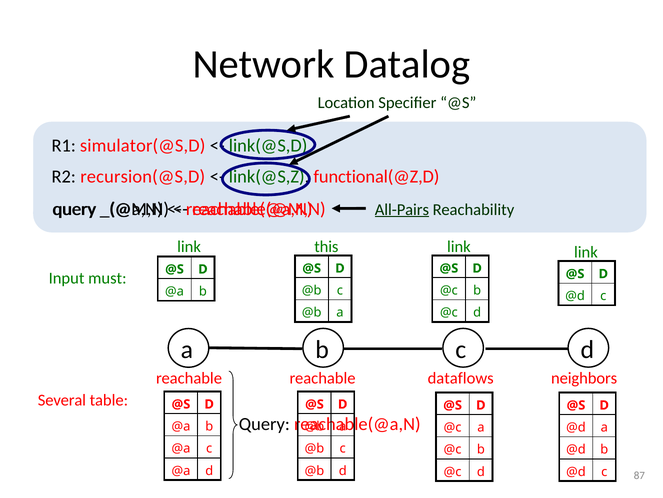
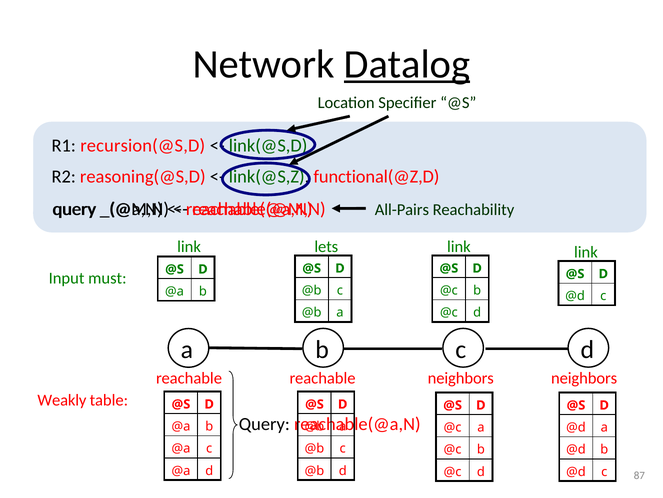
Datalog underline: none -> present
simulator(@S,D: simulator(@S,D -> recursion(@S,D
recursion(@S,D: recursion(@S,D -> reasoning(@S,D
All-Pairs underline: present -> none
this: this -> lets
dataflows at (461, 378): dataflows -> neighbors
Several: Several -> Weakly
